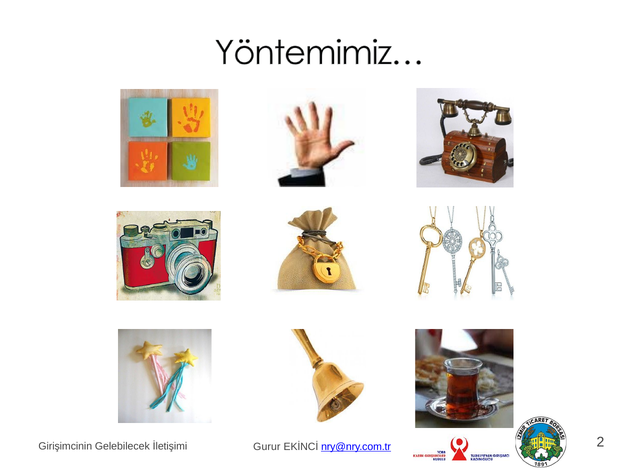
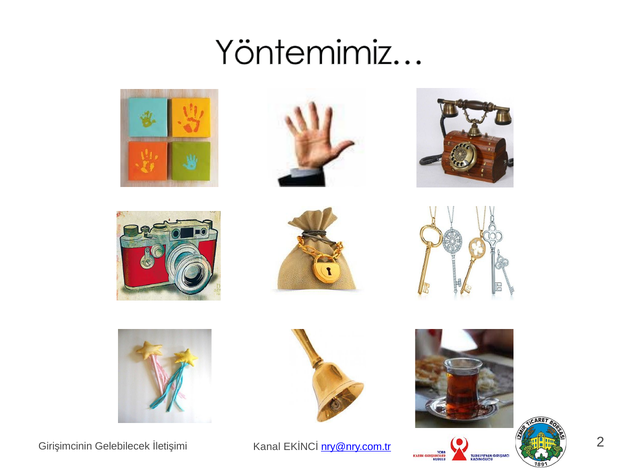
Gurur: Gurur -> Kanal
